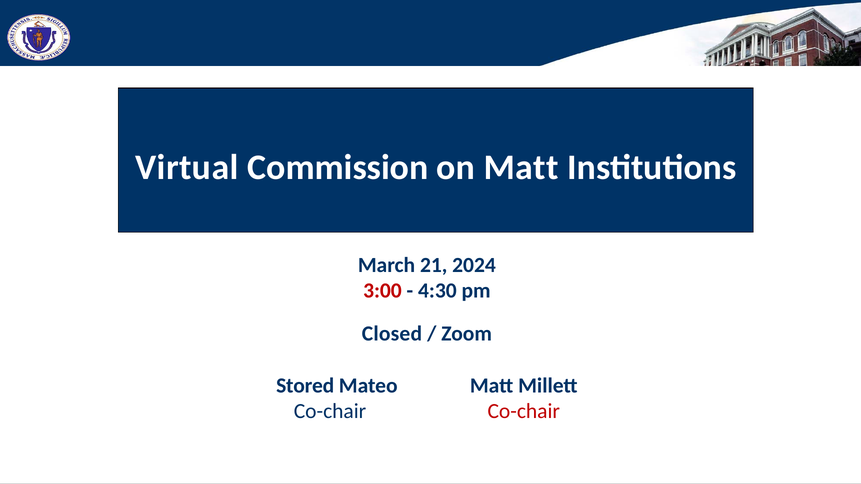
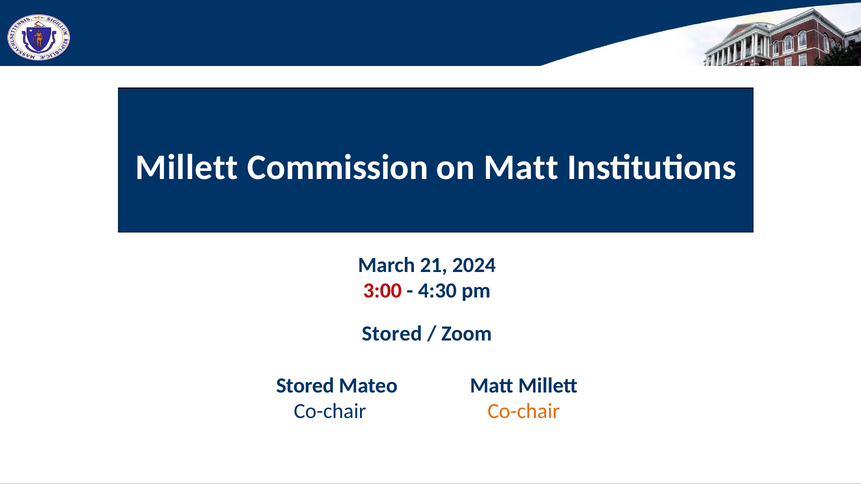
Virtual at (187, 167): Virtual -> Millett
Closed at (392, 334): Closed -> Stored
Co-chair at (524, 412) colour: red -> orange
